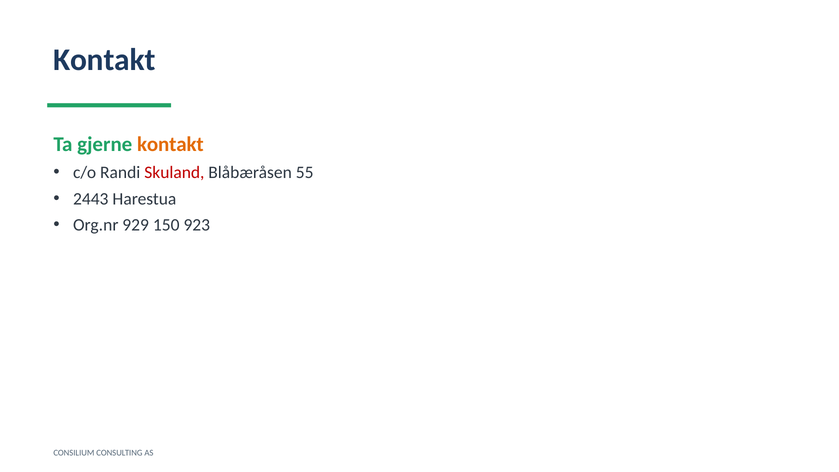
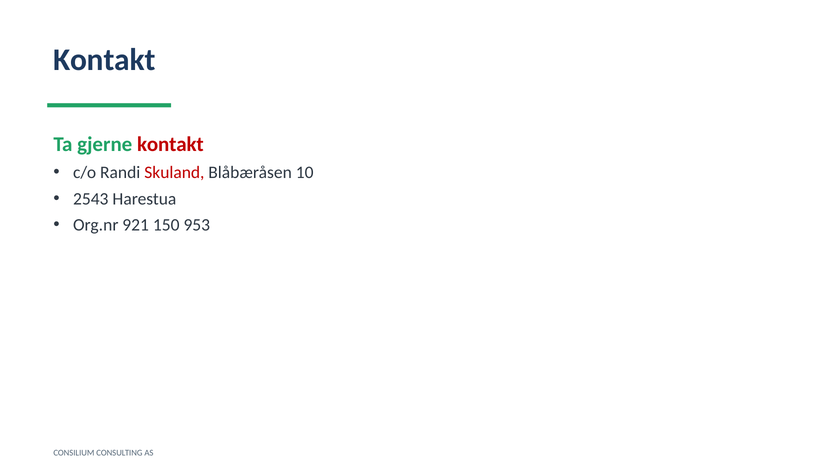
kontakt at (170, 144) colour: orange -> red
55: 55 -> 10
2443: 2443 -> 2543
929: 929 -> 921
923: 923 -> 953
